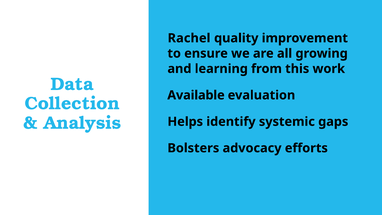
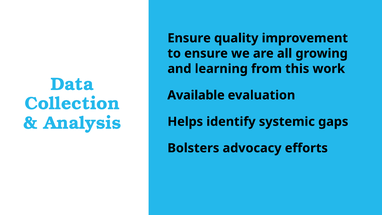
Rachel at (189, 38): Rachel -> Ensure
